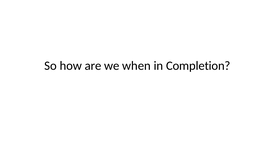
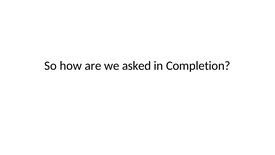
when: when -> asked
